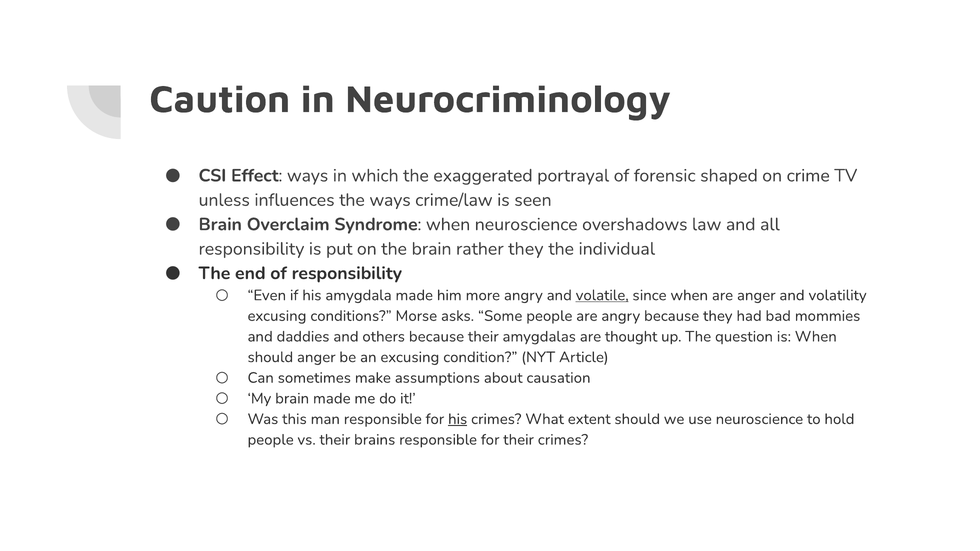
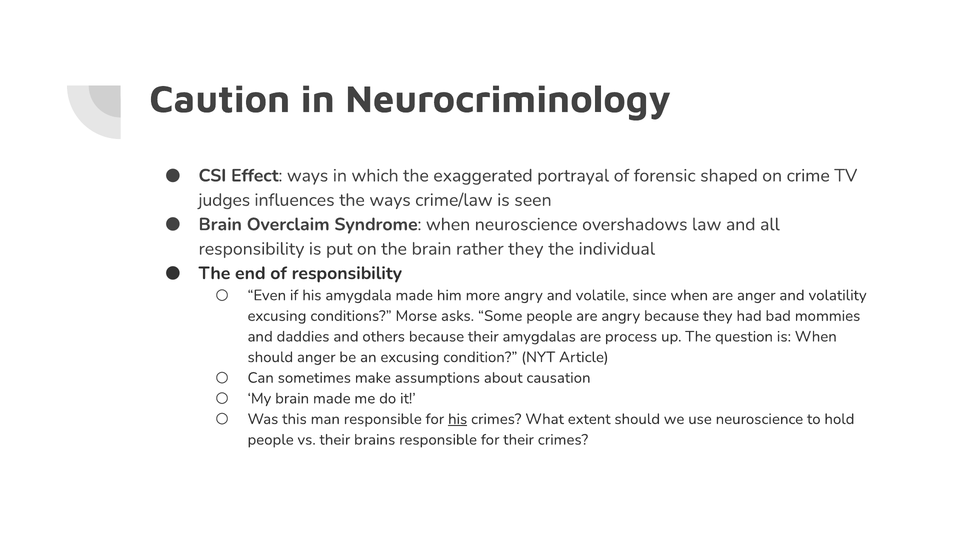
unless: unless -> judges
volatile underline: present -> none
thought: thought -> process
